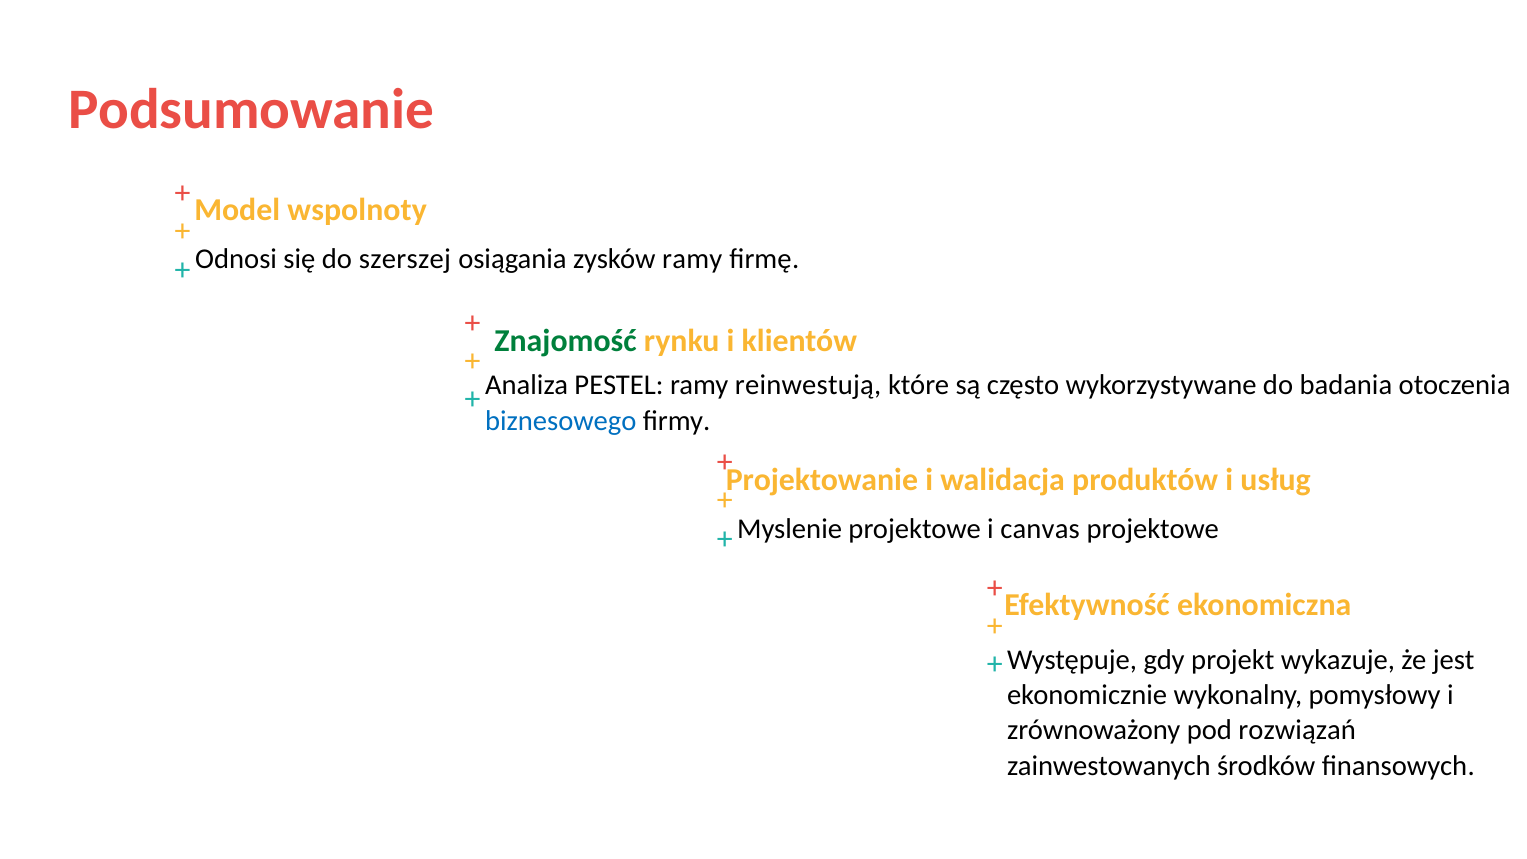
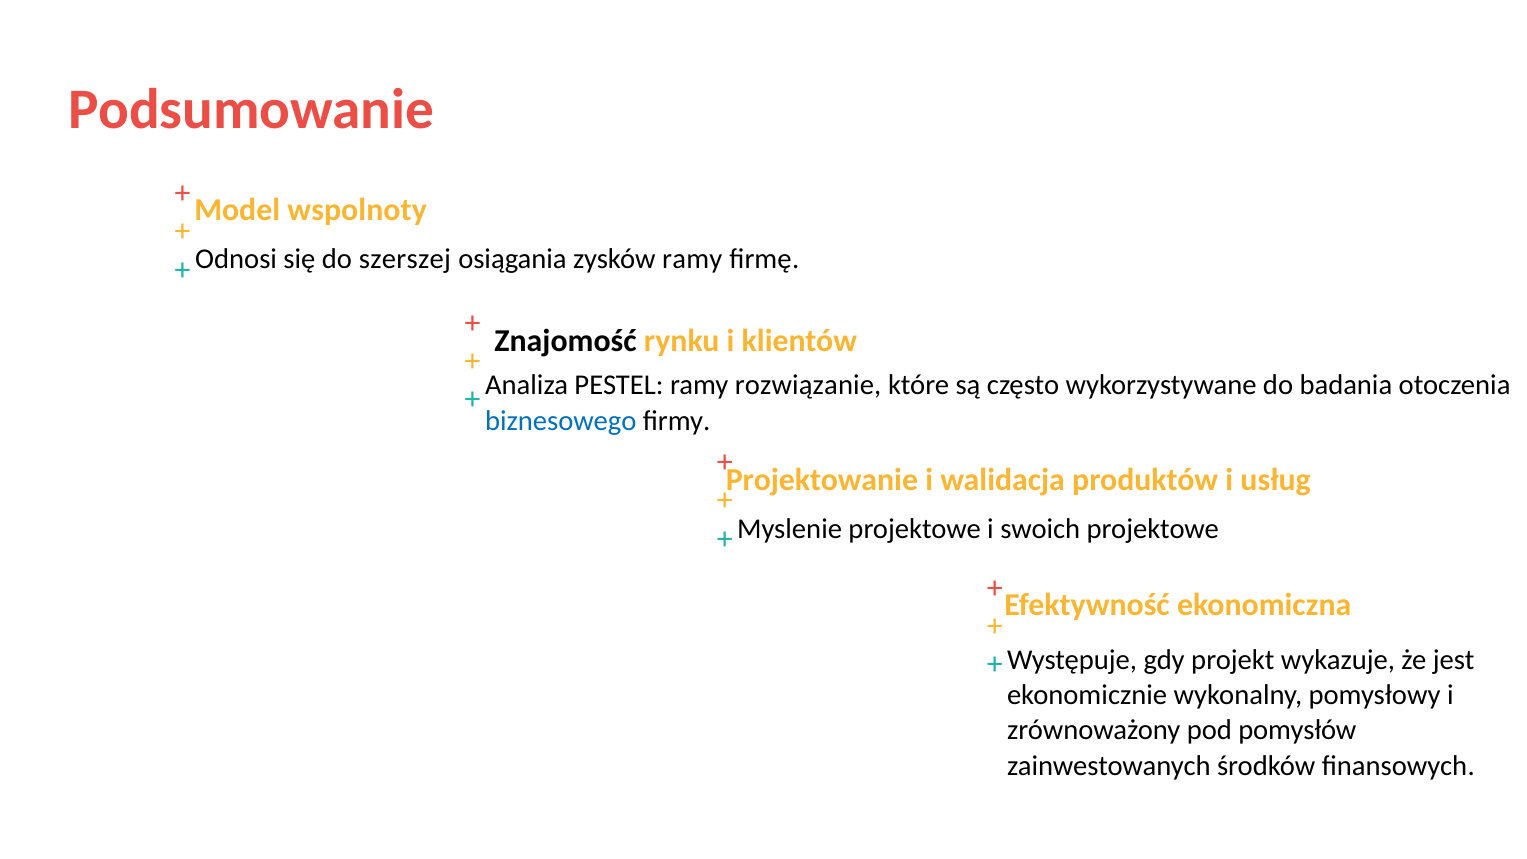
Znajomość colour: green -> black
reinwestują: reinwestują -> rozwiązanie
canvas: canvas -> swoich
rozwiązań: rozwiązań -> pomysłów
